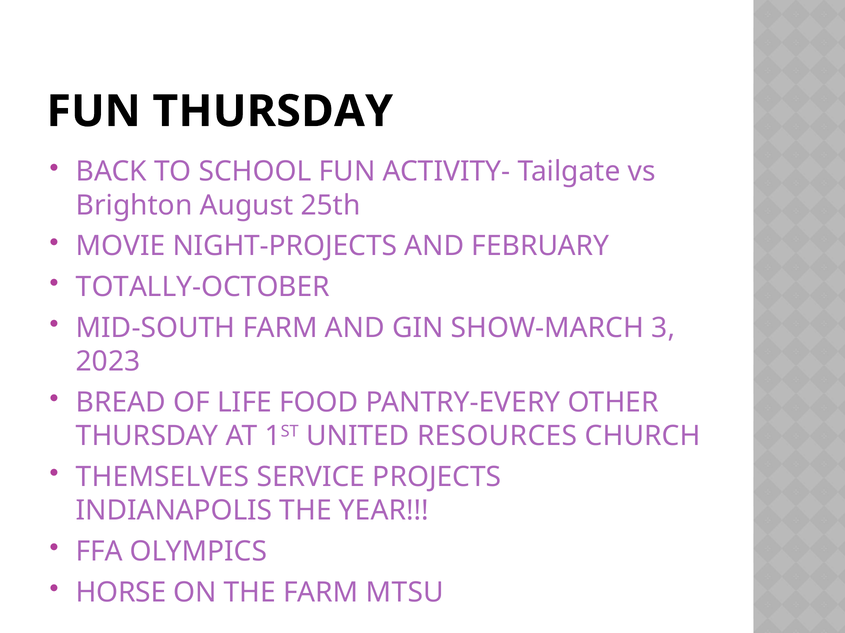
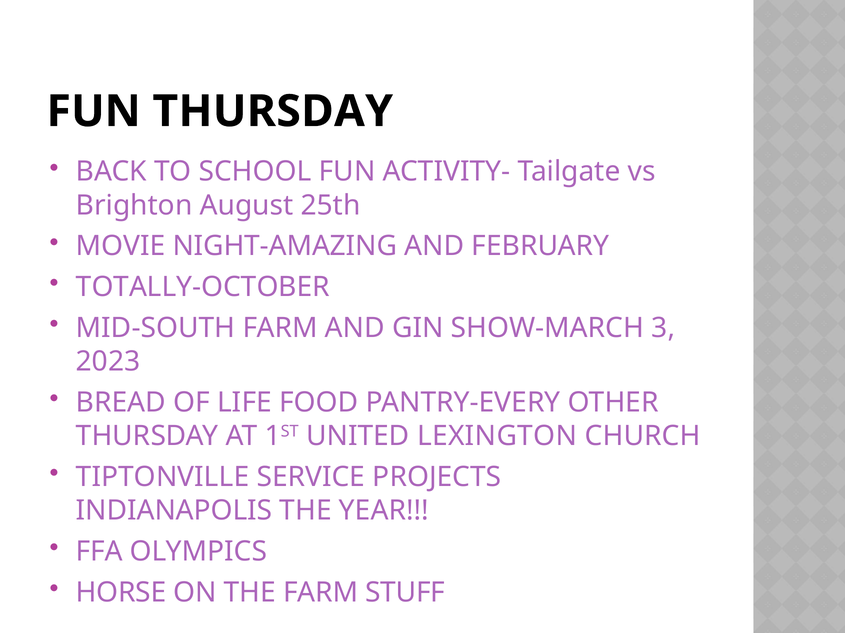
NIGHT-PROJECTS: NIGHT-PROJECTS -> NIGHT-AMAZING
RESOURCES: RESOURCES -> LEXINGTON
THEMSELVES: THEMSELVES -> TIPTONVILLE
MTSU: MTSU -> STUFF
